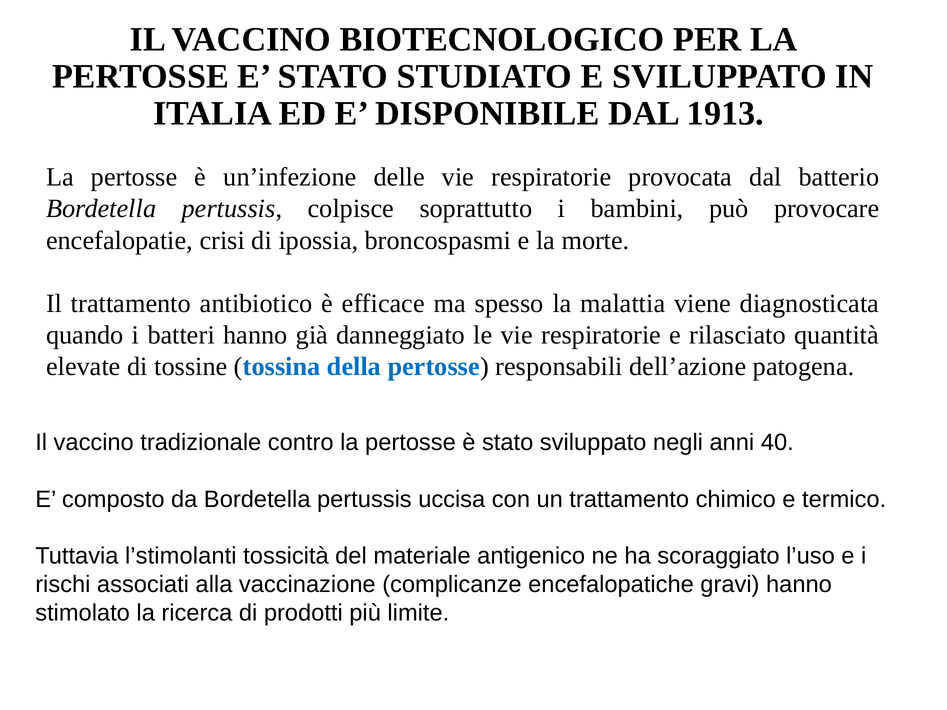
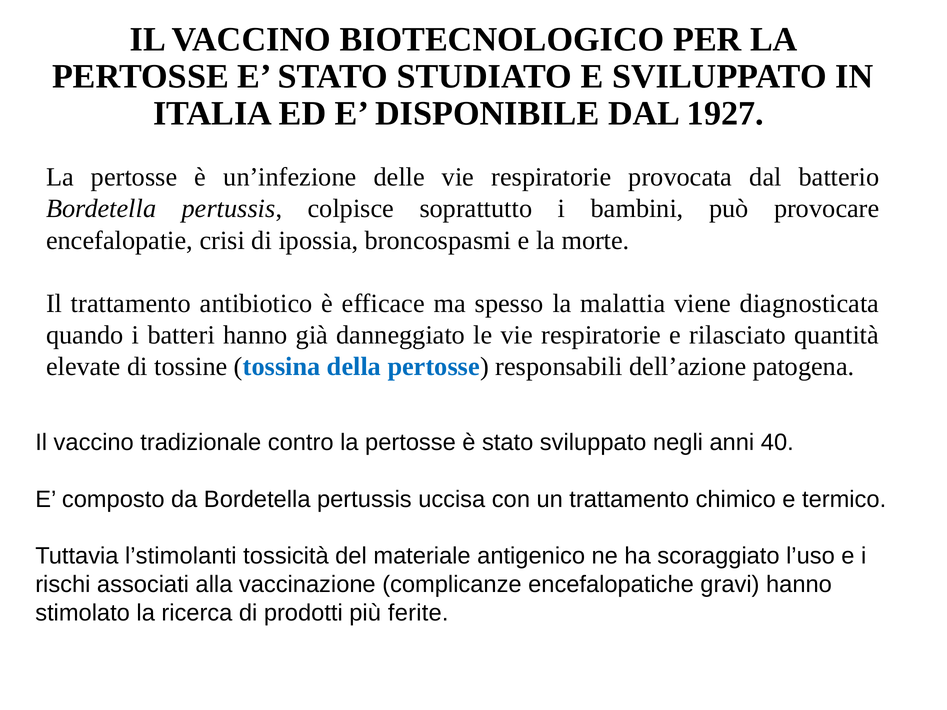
1913: 1913 -> 1927
limite: limite -> ferite
